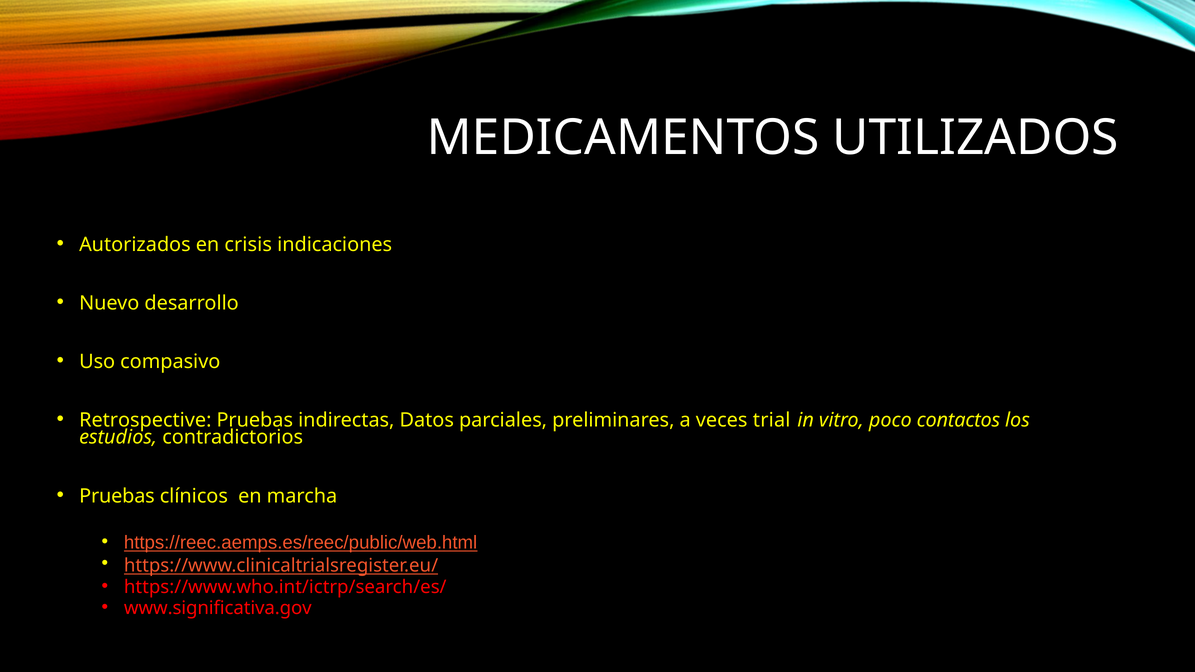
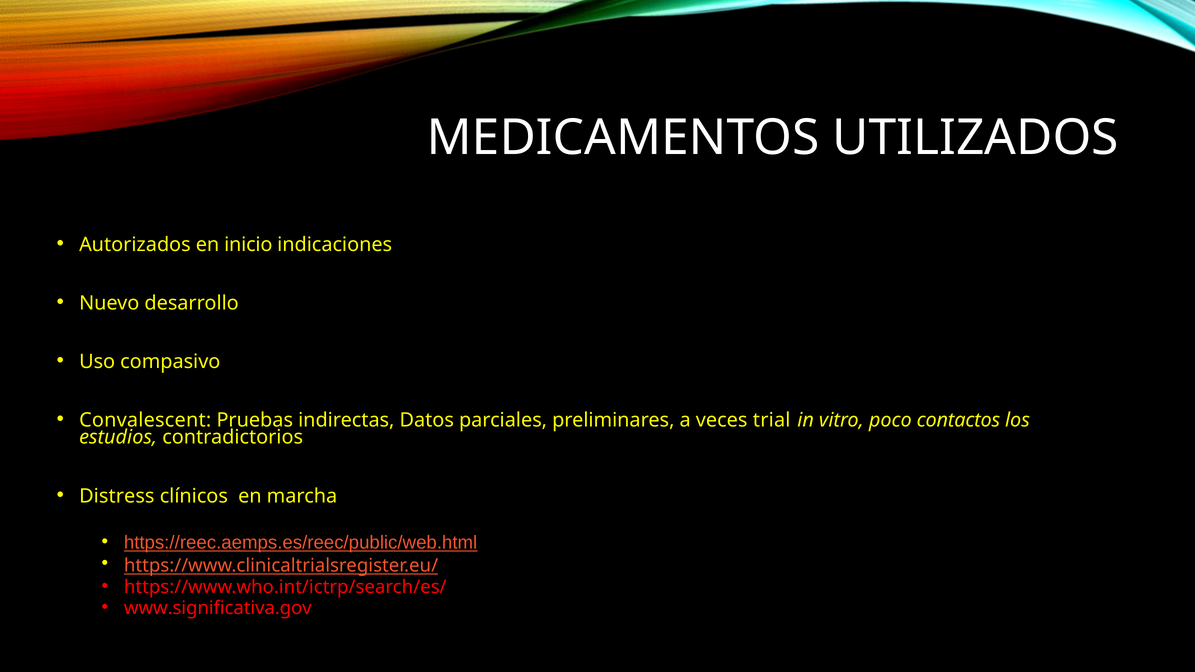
crisis: crisis -> inicio
Retrospective: Retrospective -> Convalescent
Pruebas at (117, 496): Pruebas -> Distress
